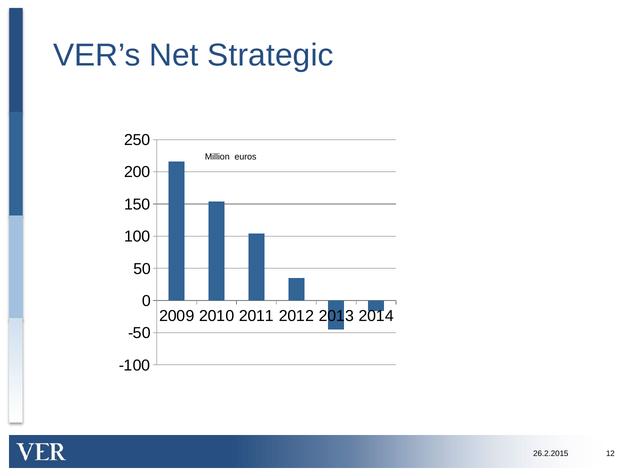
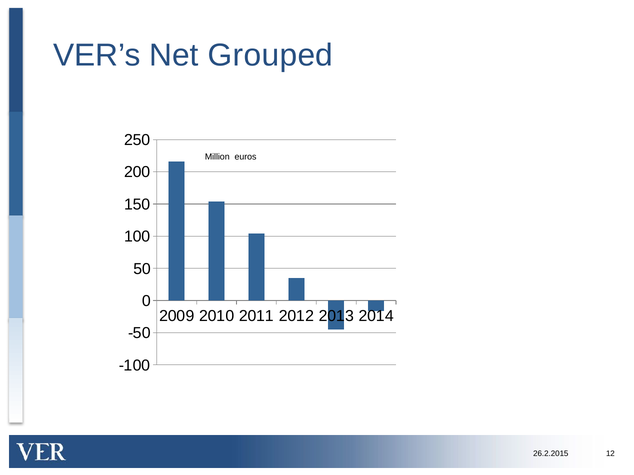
Strategic: Strategic -> Grouped
